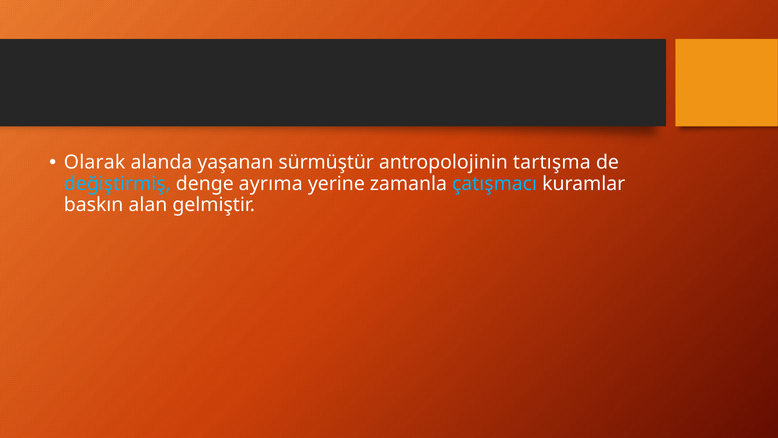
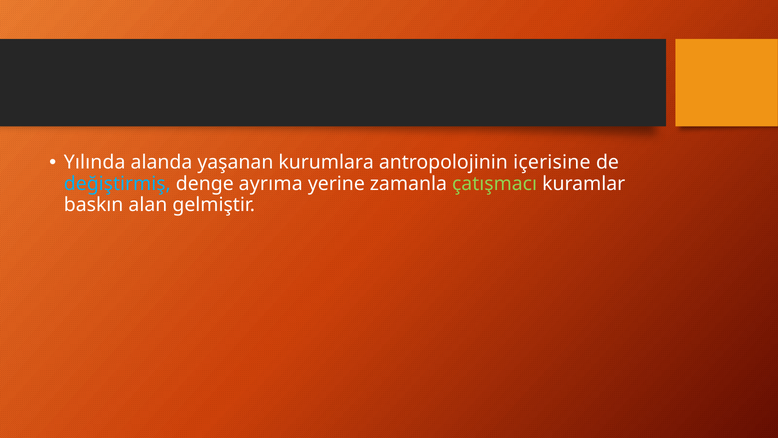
Olarak: Olarak -> Yılında
sürmüştür: sürmüştür -> kurumlara
tartışma: tartışma -> içerisine
çatışmacı colour: light blue -> light green
